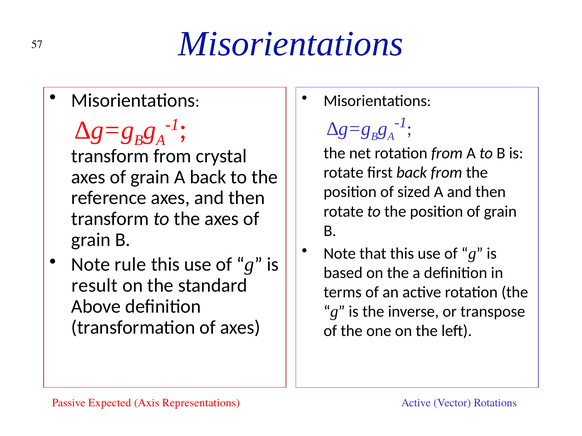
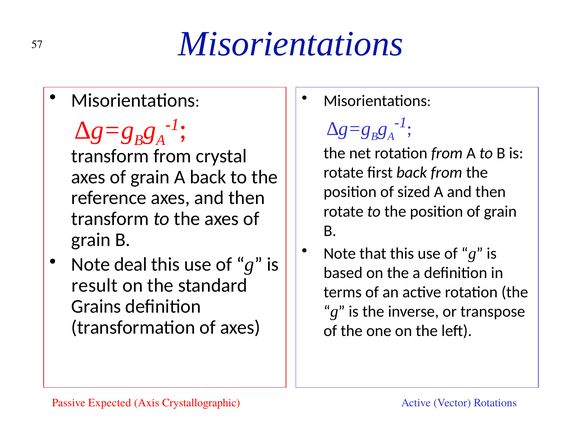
rule: rule -> deal
Above: Above -> Grains
Representations: Representations -> Crystallographic
